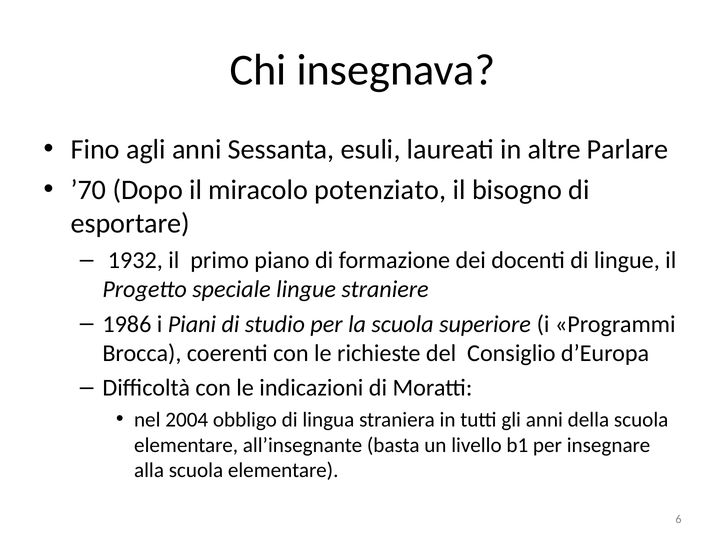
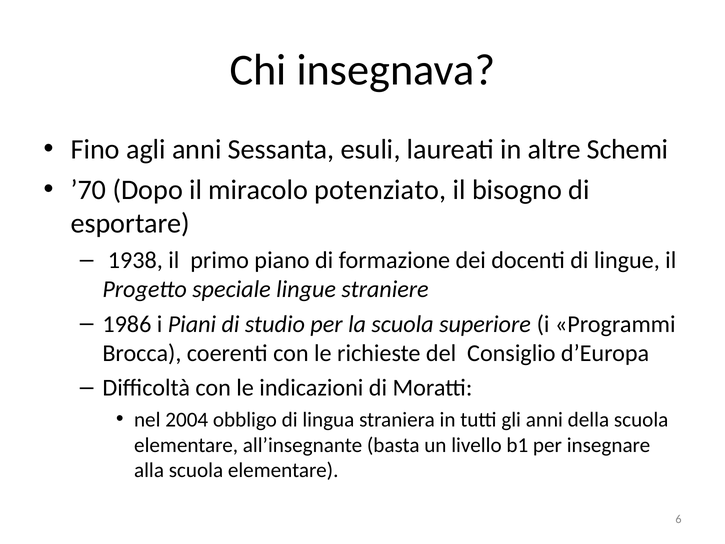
Parlare: Parlare -> Schemi
1932: 1932 -> 1938
